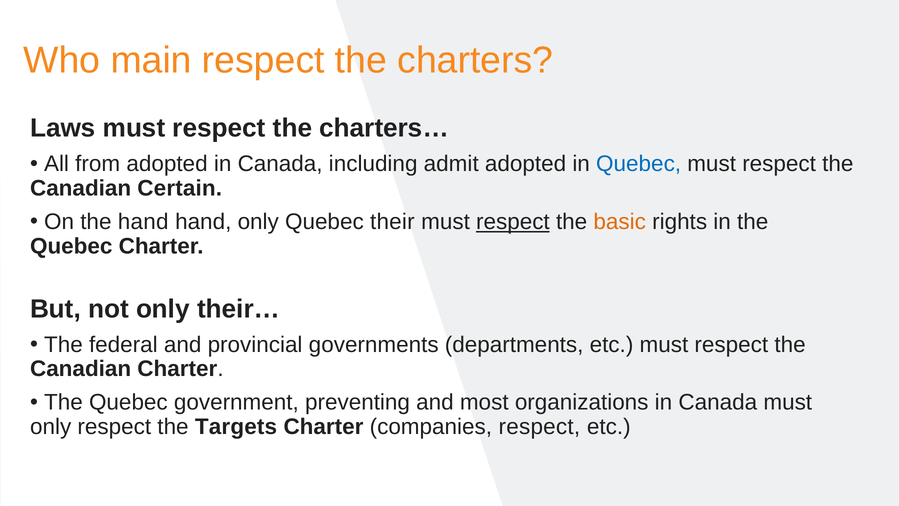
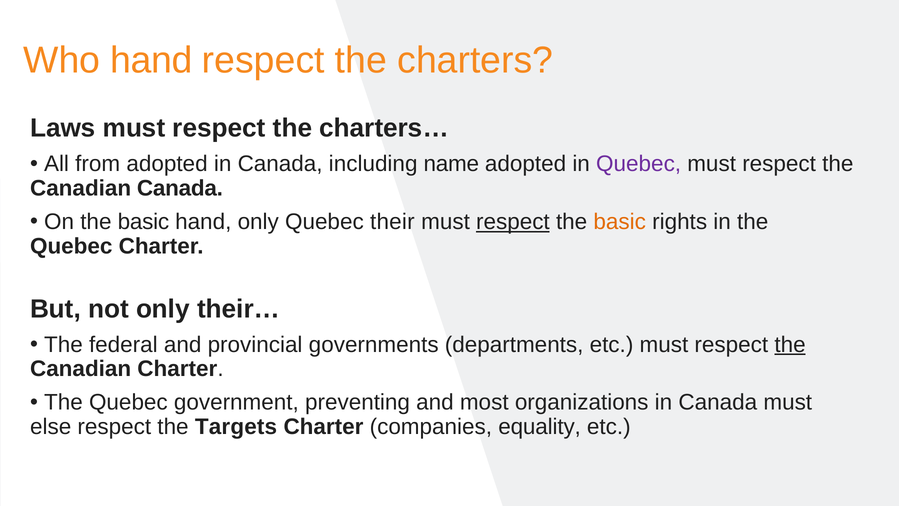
Who main: main -> hand
admit: admit -> name
Quebec at (639, 164) colour: blue -> purple
Canadian Certain: Certain -> Canada
On the hand: hand -> basic
the at (790, 344) underline: none -> present
only at (51, 427): only -> else
companies respect: respect -> equality
